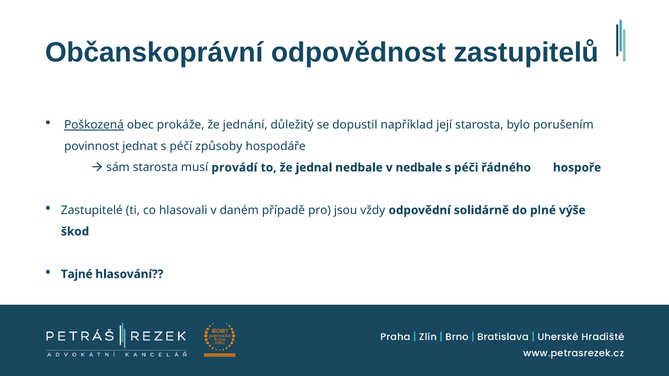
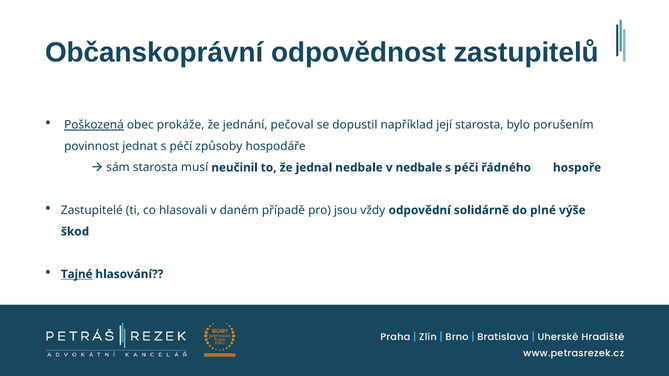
důležitý: důležitý -> pečoval
provádí: provádí -> neučinil
Tajné underline: none -> present
